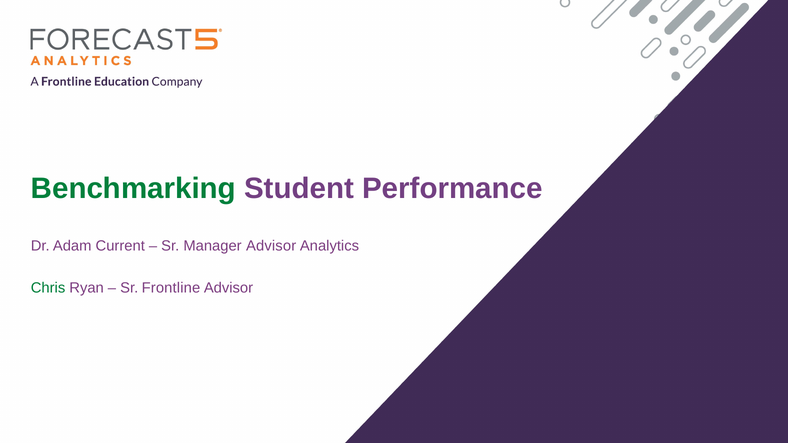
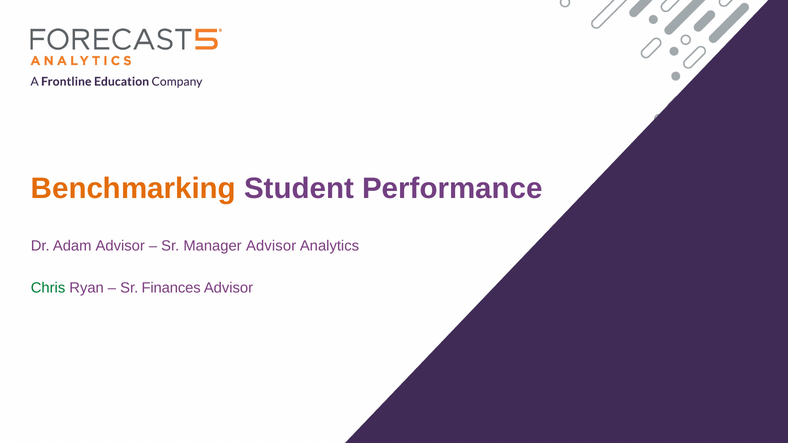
Benchmarking colour: green -> orange
Adam Current: Current -> Advisor
Sr Frontline: Frontline -> Finances
